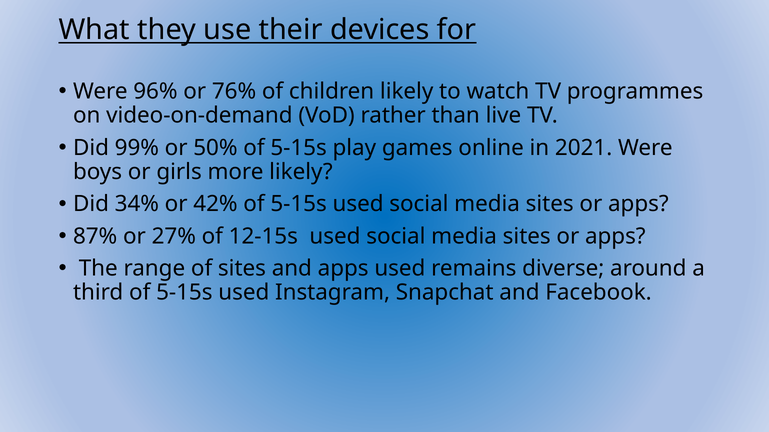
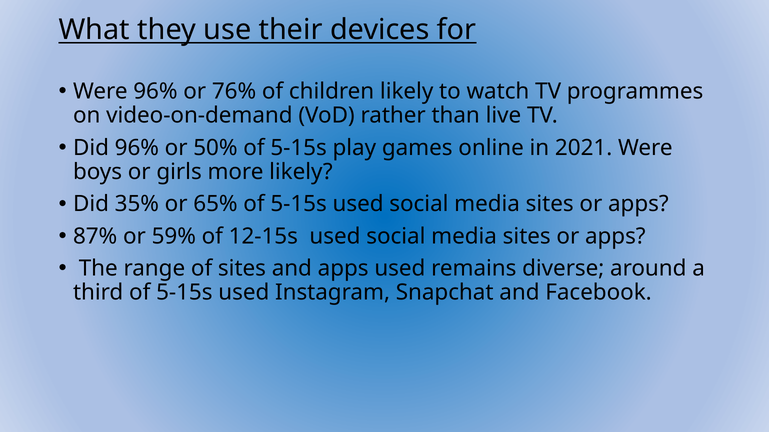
Did 99%: 99% -> 96%
34%: 34% -> 35%
42%: 42% -> 65%
27%: 27% -> 59%
